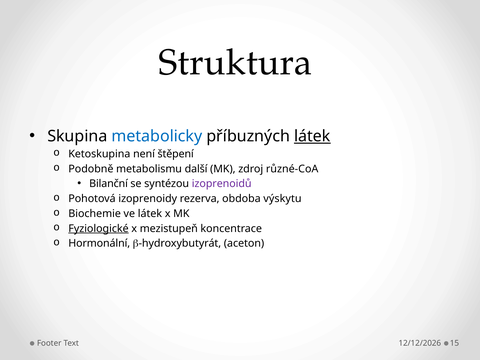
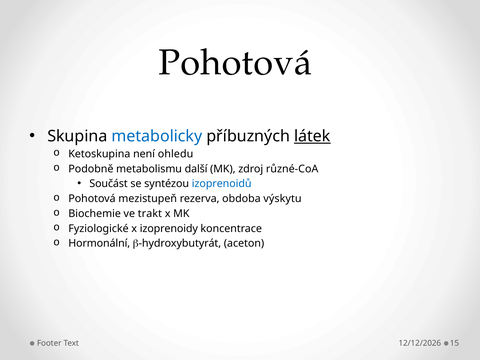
Struktura at (235, 63): Struktura -> Pohotová
štěpení: štěpení -> ohledu
Bilanční: Bilanční -> Součást
izoprenoidů colour: purple -> blue
izoprenoidy: izoprenoidy -> mezistupeň
ve látek: látek -> trakt
Fyziologické underline: present -> none
mezistupeň: mezistupeň -> izoprenoidy
